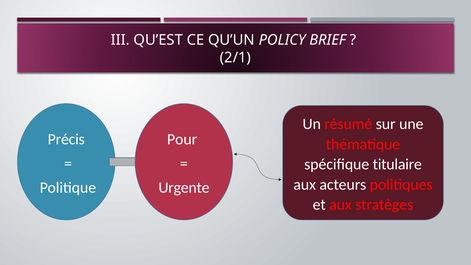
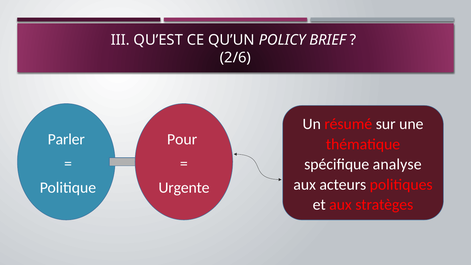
2/1: 2/1 -> 2/6
Précis: Précis -> Parler
titulaire: titulaire -> analyse
